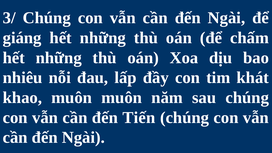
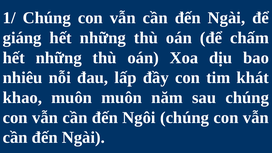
3/: 3/ -> 1/
Tiến: Tiến -> Ngôi
